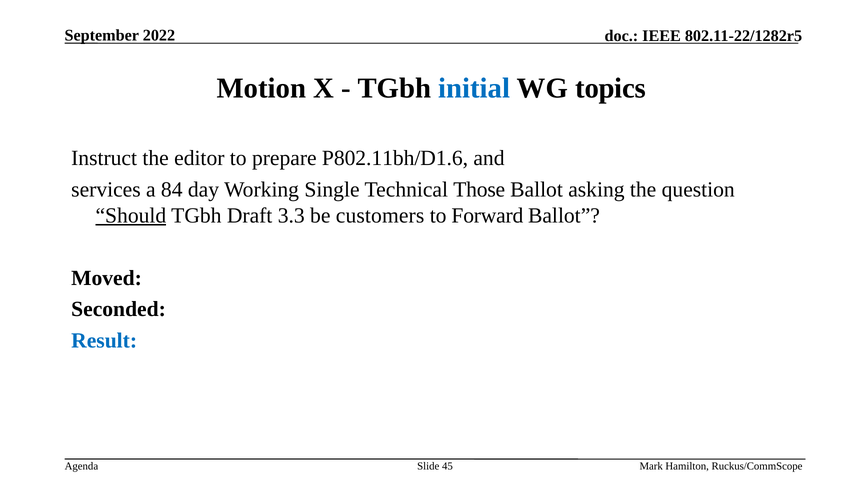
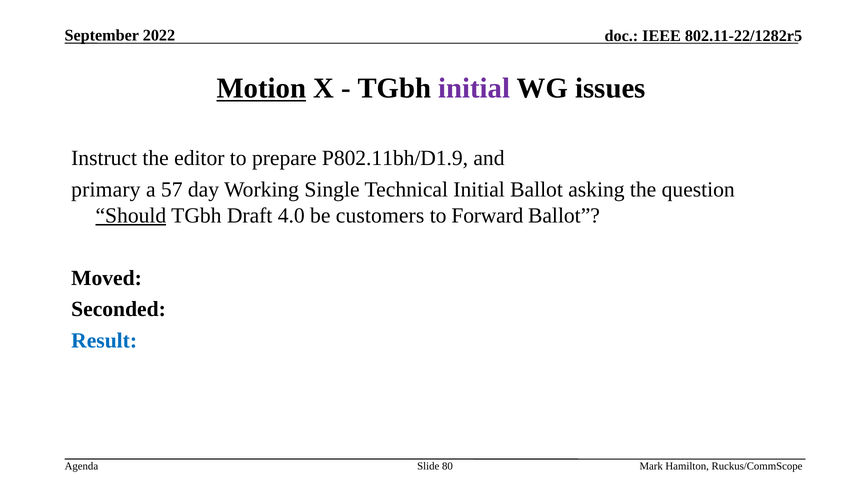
Motion underline: none -> present
initial at (474, 88) colour: blue -> purple
topics: topics -> issues
P802.11bh/D1.6: P802.11bh/D1.6 -> P802.11bh/D1.9
services: services -> primary
84: 84 -> 57
Technical Those: Those -> Initial
3.3: 3.3 -> 4.0
45: 45 -> 80
